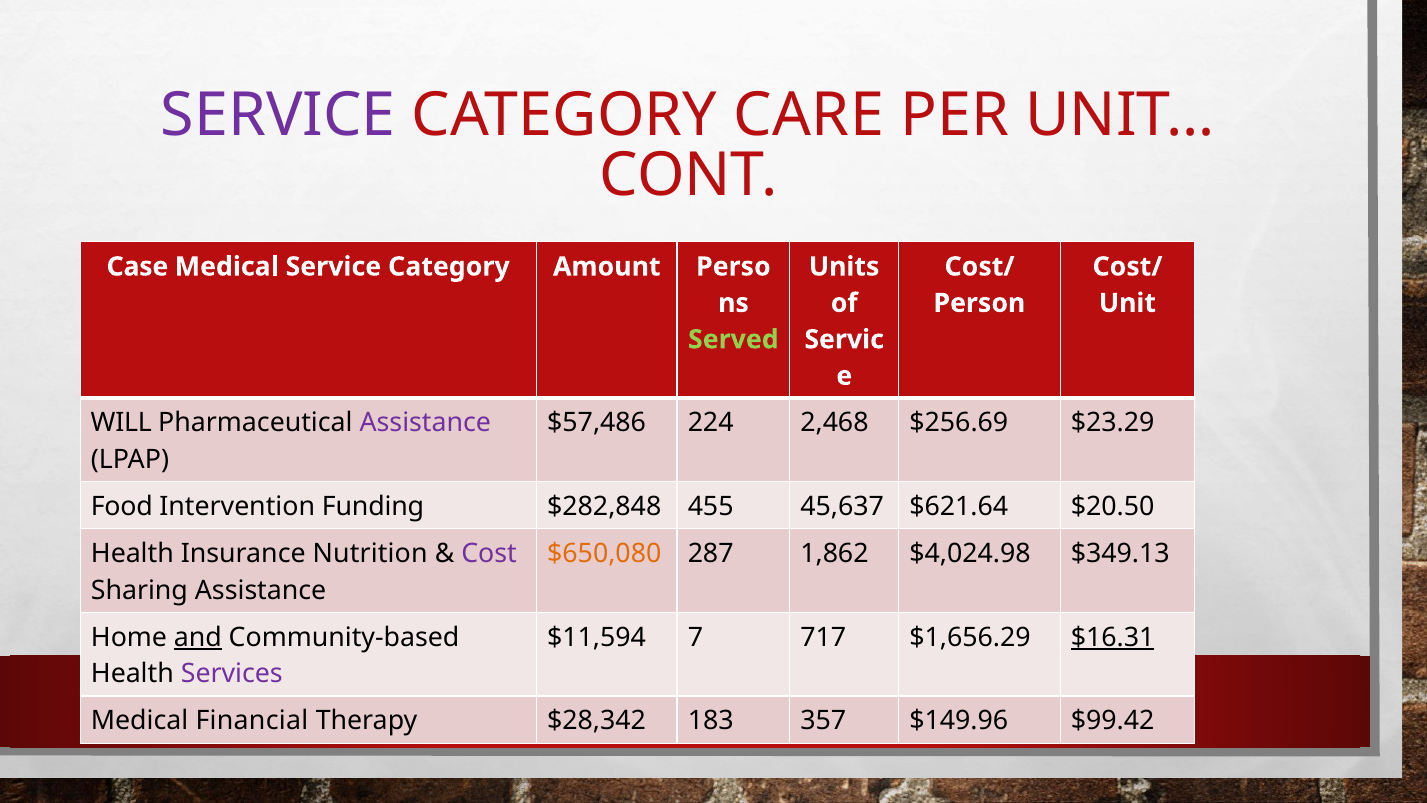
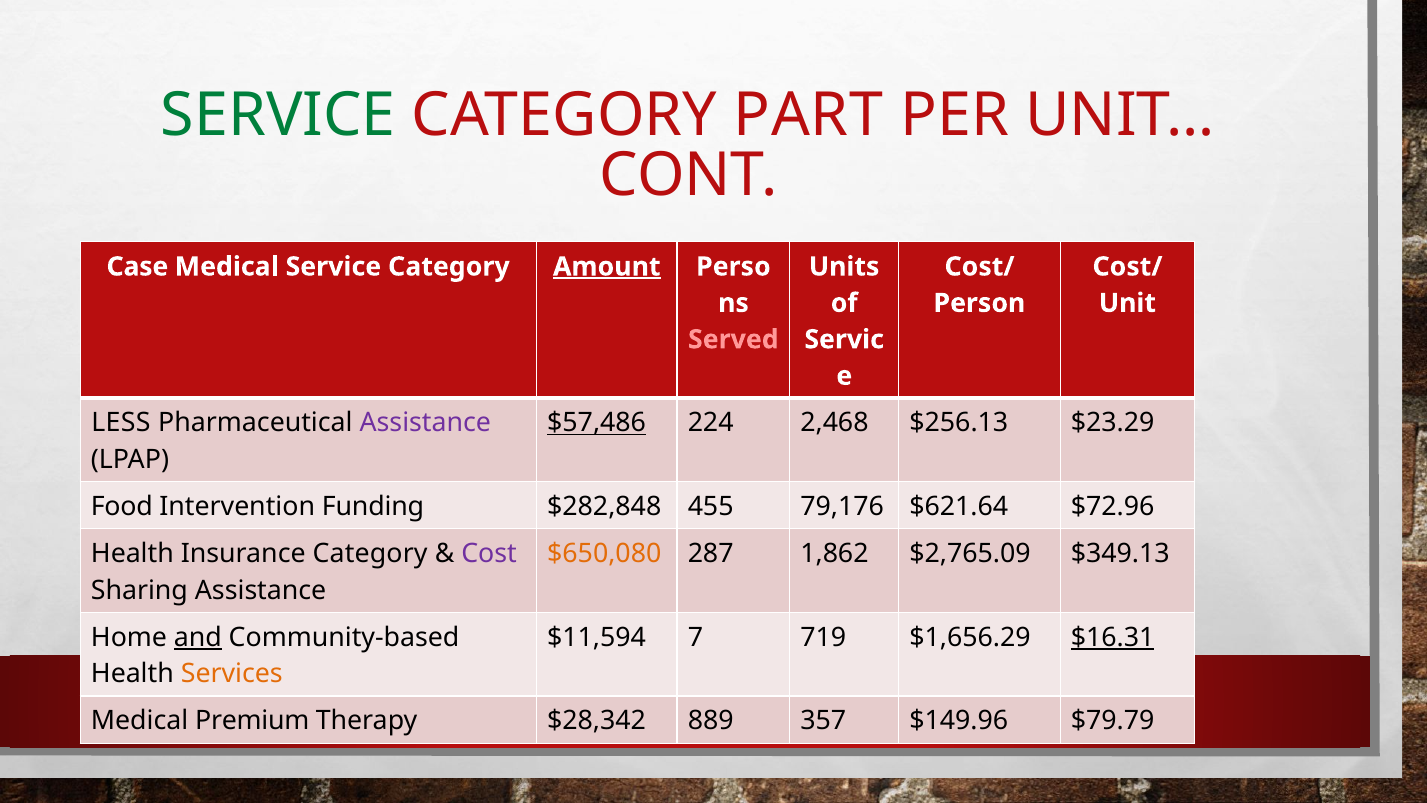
SERVICE at (278, 116) colour: purple -> green
CARE: CARE -> PART
Amount underline: none -> present
Served colour: light green -> pink
WILL: WILL -> LESS
$57,486 underline: none -> present
$256.69: $256.69 -> $256.13
45,637: 45,637 -> 79,176
$20.50: $20.50 -> $72.96
Insurance Nutrition: Nutrition -> Category
$4,024.98: $4,024.98 -> $2,765.09
717: 717 -> 719
Services colour: purple -> orange
Financial: Financial -> Premium
183: 183 -> 889
$99.42: $99.42 -> $79.79
